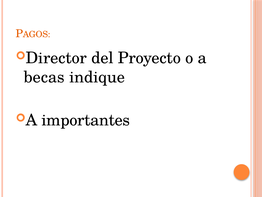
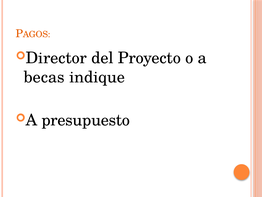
importantes: importantes -> presupuesto
